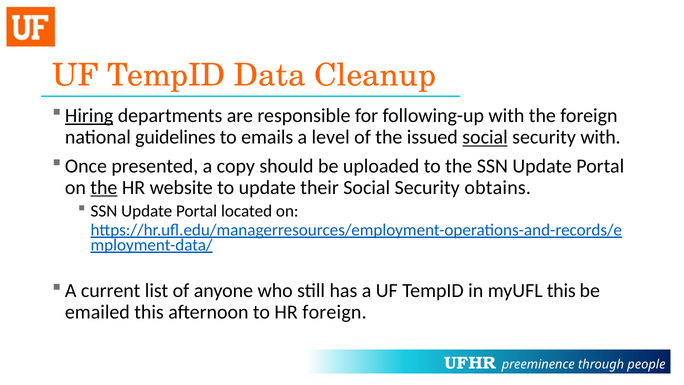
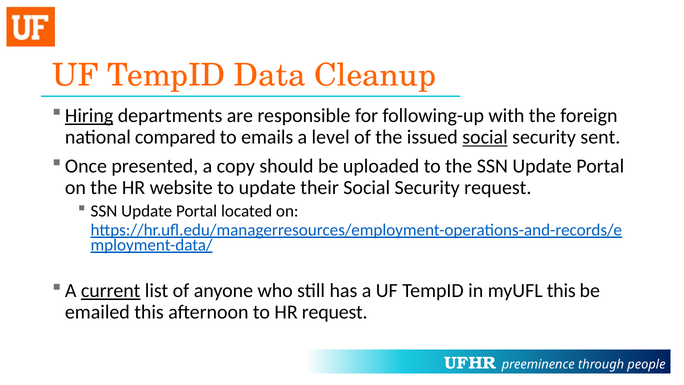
guidelines: guidelines -> compared
security with: with -> sent
the at (104, 187) underline: present -> none
Security obtains: obtains -> request
current underline: none -> present
HR foreign: foreign -> request
